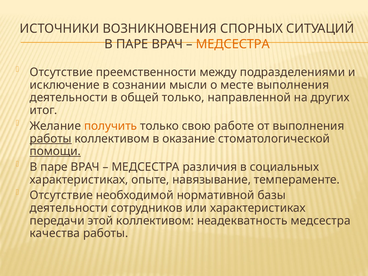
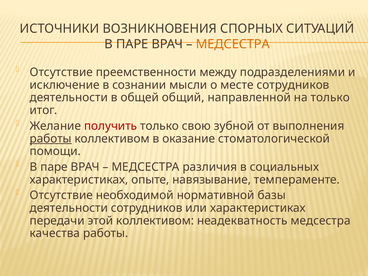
месте выполнения: выполнения -> сотрудников
общей только: только -> общий
на других: других -> только
получить colour: orange -> red
работе: работе -> зубной
помощи underline: present -> none
